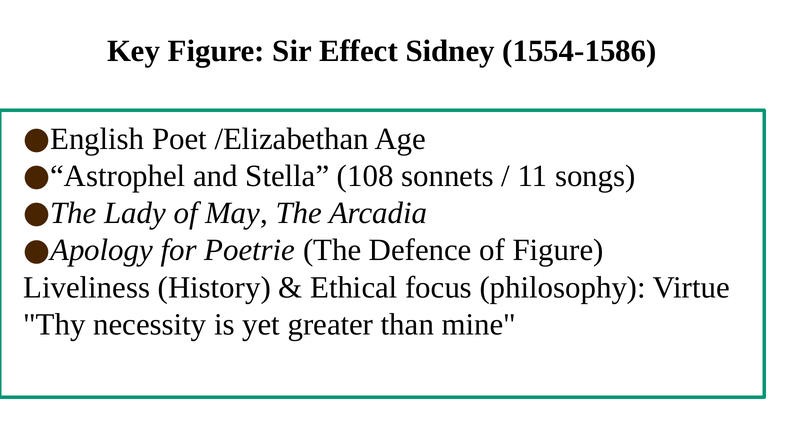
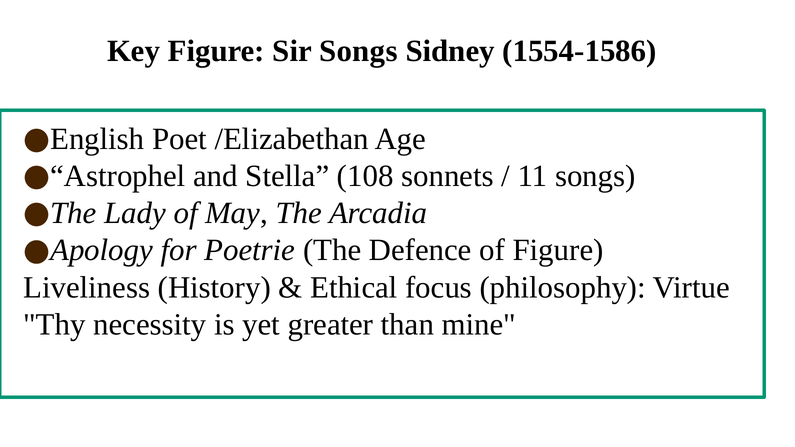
Sir Effect: Effect -> Songs
